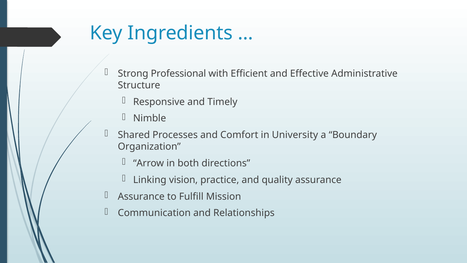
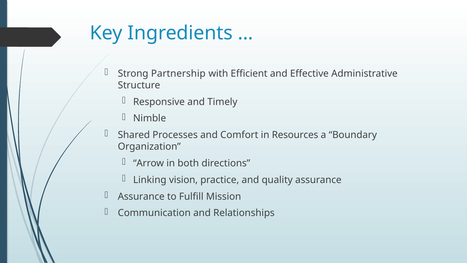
Professional: Professional -> Partnership
University: University -> Resources
